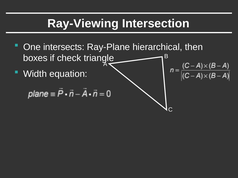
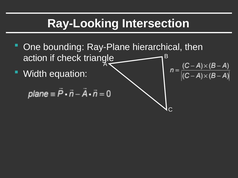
Ray-Viewing: Ray-Viewing -> Ray-Looking
intersects: intersects -> bounding
boxes: boxes -> action
